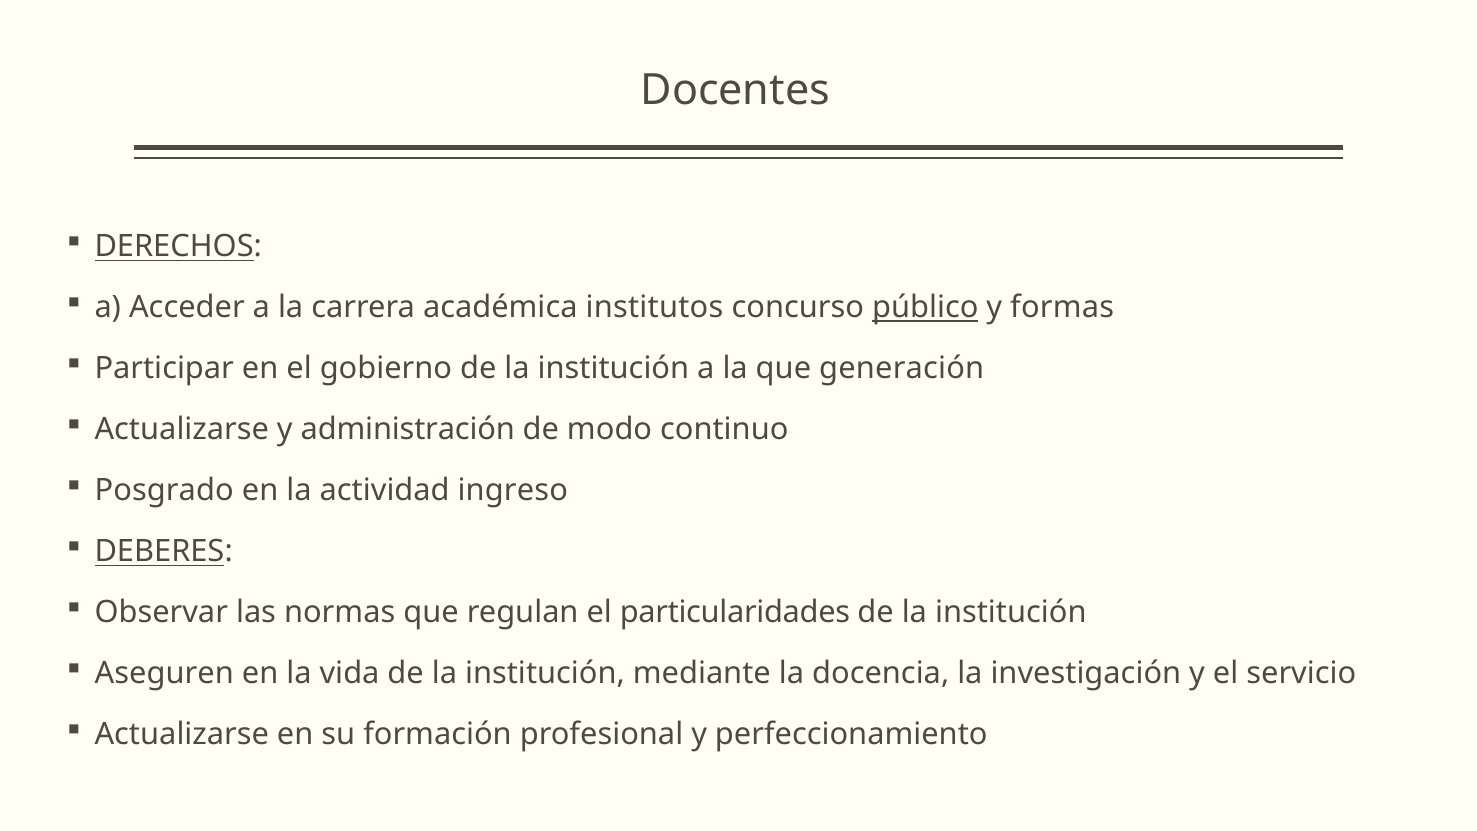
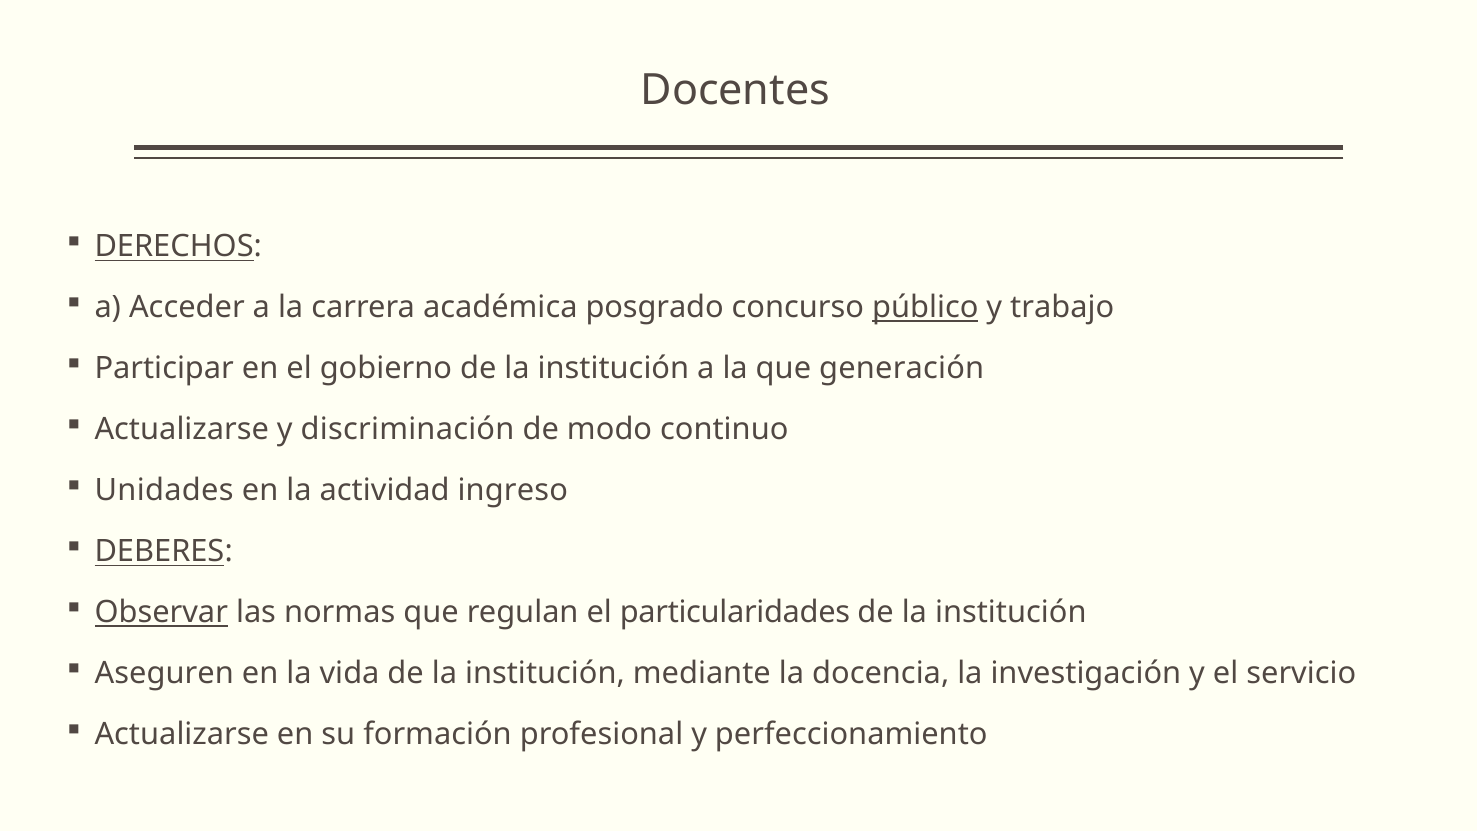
institutos: institutos -> posgrado
formas: formas -> trabajo
administración: administración -> discriminación
Posgrado: Posgrado -> Unidades
Observar underline: none -> present
